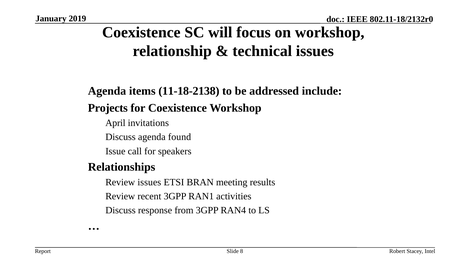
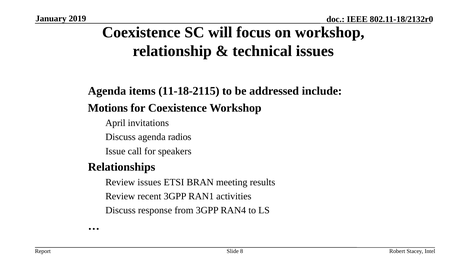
11-18-2138: 11-18-2138 -> 11-18-2115
Projects: Projects -> Motions
found: found -> radios
